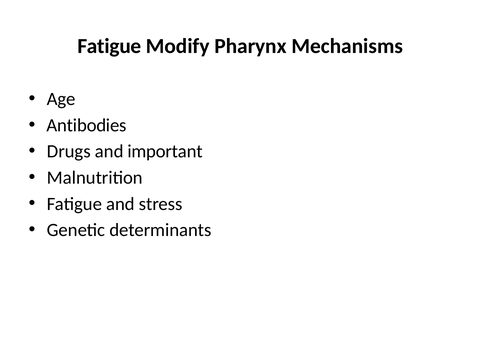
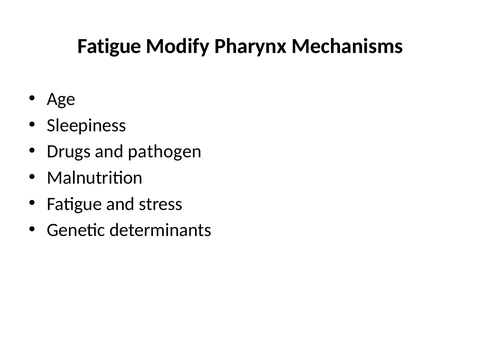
Antibodies: Antibodies -> Sleepiness
important: important -> pathogen
